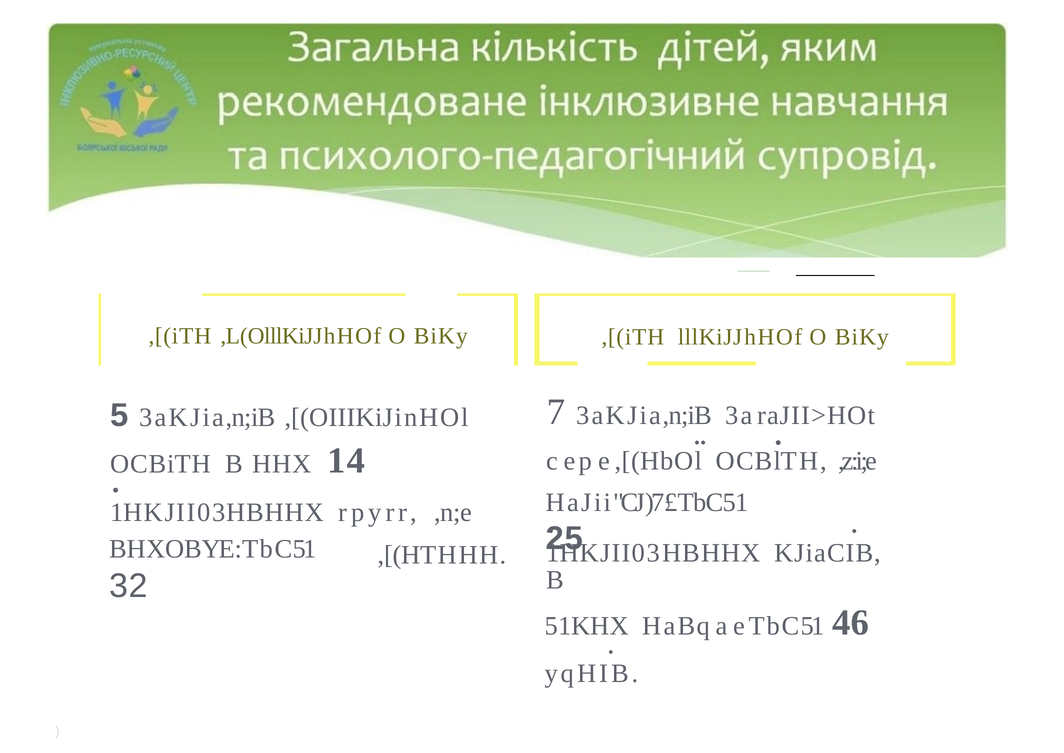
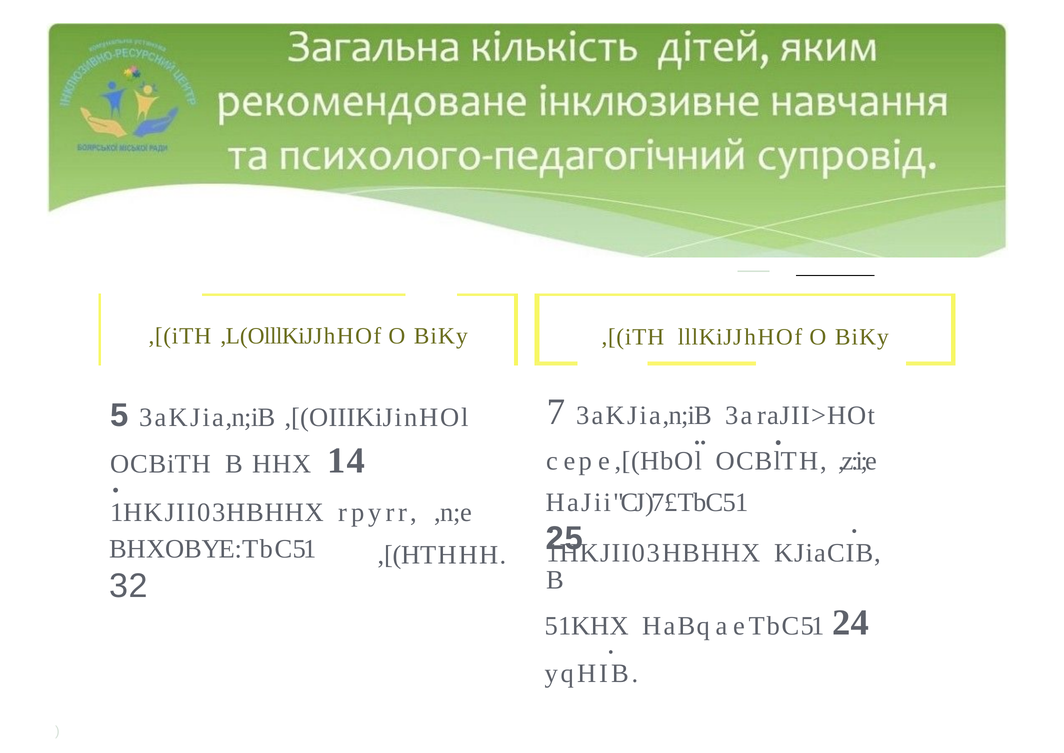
46: 46 -> 24
